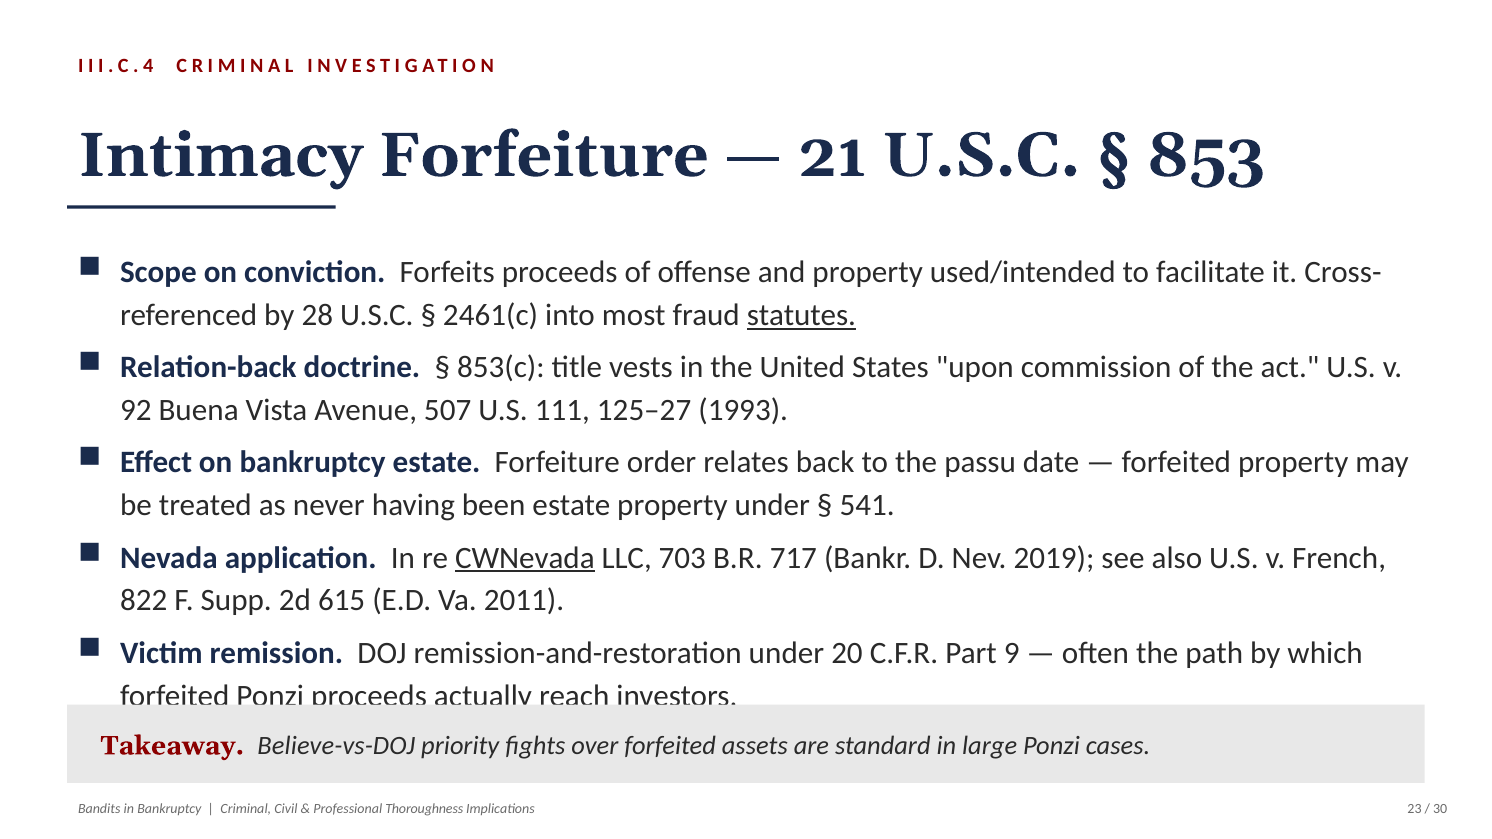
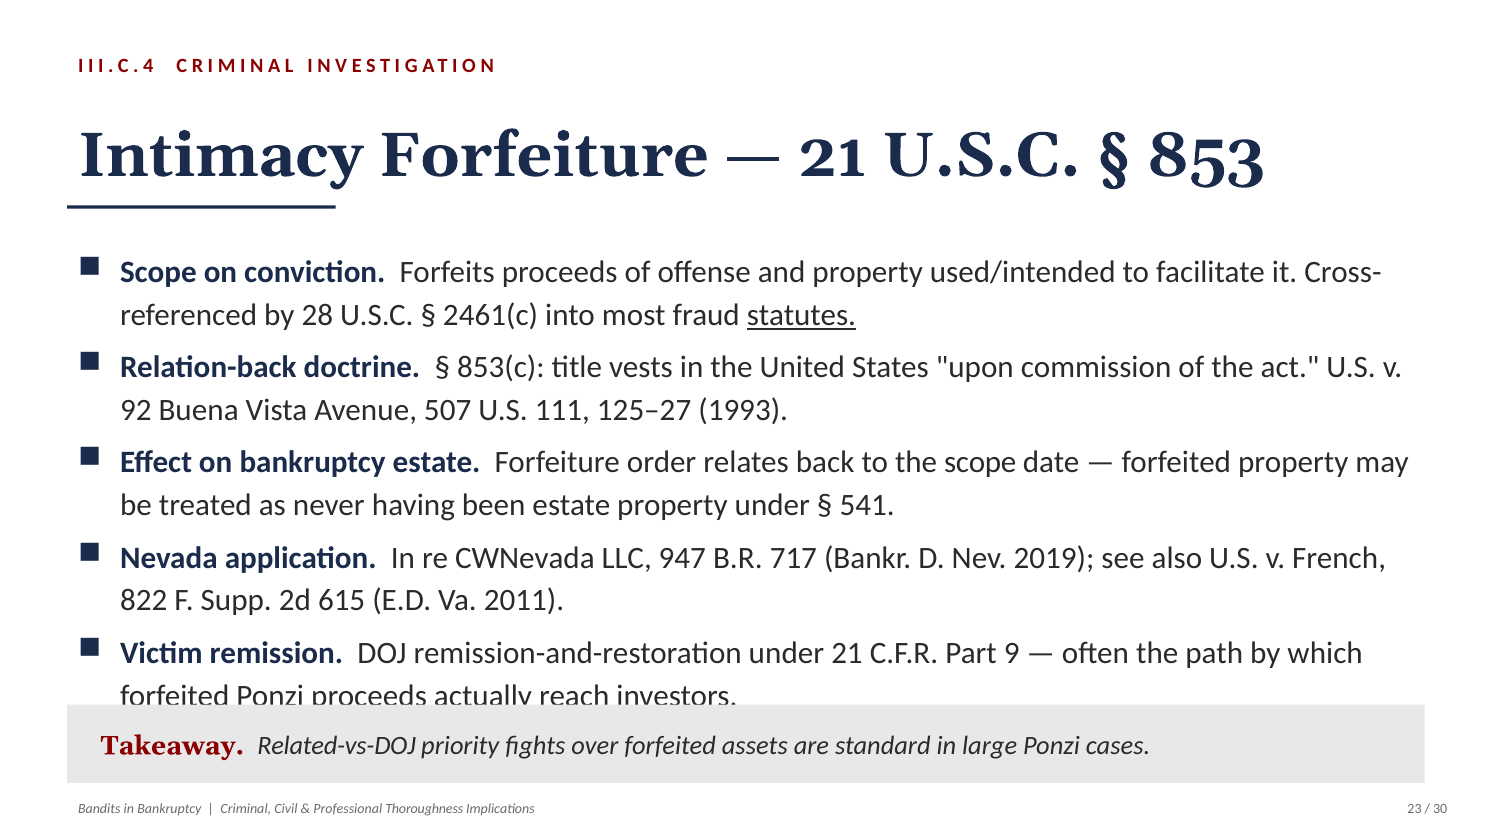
the passu: passu -> scope
CWNevada underline: present -> none
703: 703 -> 947
under 20: 20 -> 21
Believe-vs-DOJ: Believe-vs-DOJ -> Related-vs-DOJ
